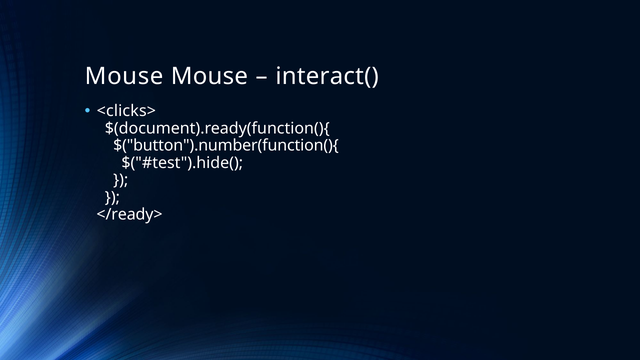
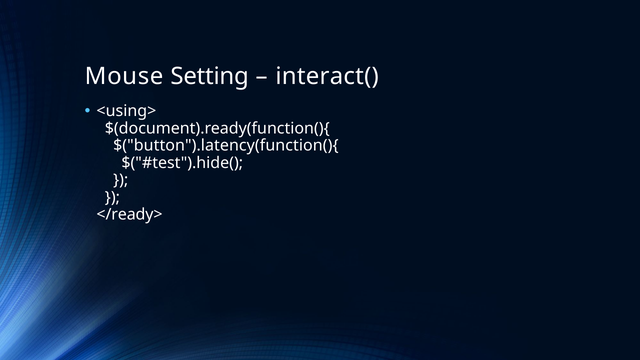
Mouse Mouse: Mouse -> Setting
<clicks>: <clicks> -> <using>
$("button").number(function(){: $("button").number(function(){ -> $("button").latency(function(){
